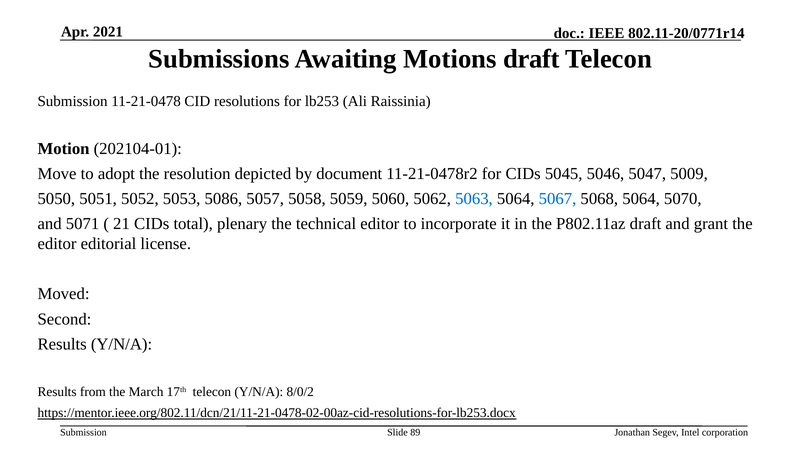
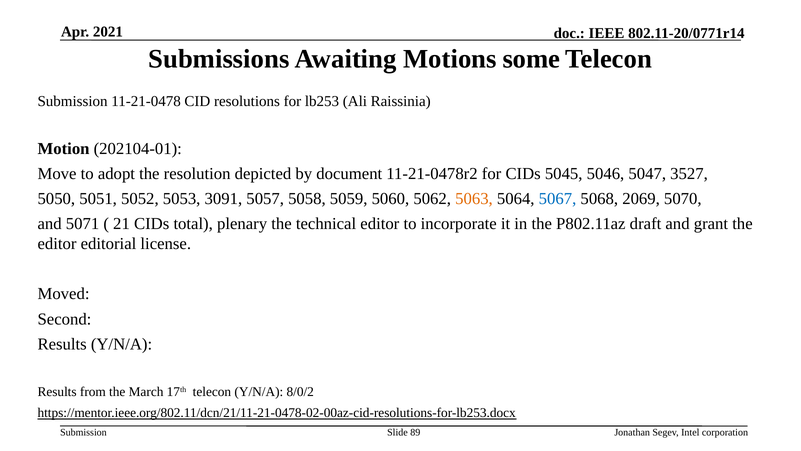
Motions draft: draft -> some
5009: 5009 -> 3527
5086: 5086 -> 3091
5063 colour: blue -> orange
5068 5064: 5064 -> 2069
